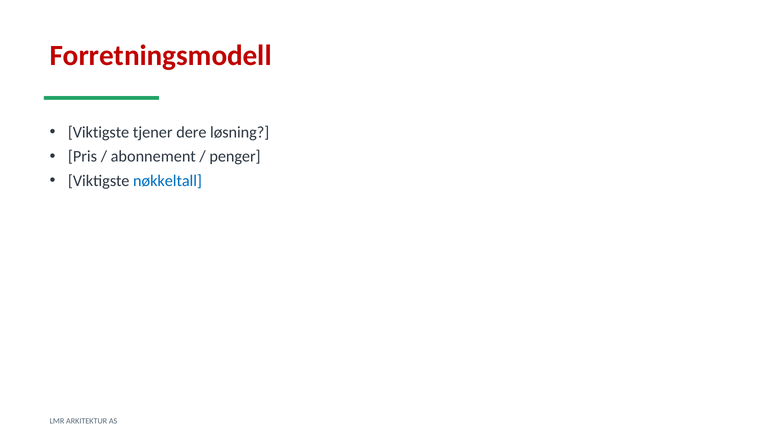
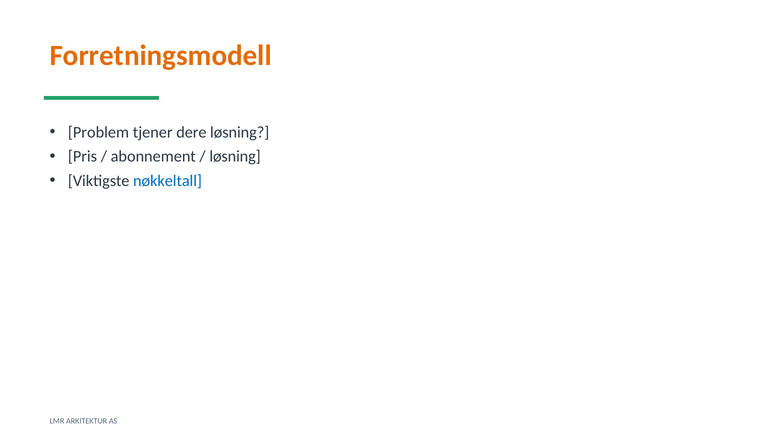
Forretningsmodell colour: red -> orange
Viktigste at (99, 132): Viktigste -> Problem
penger at (235, 156): penger -> løsning
